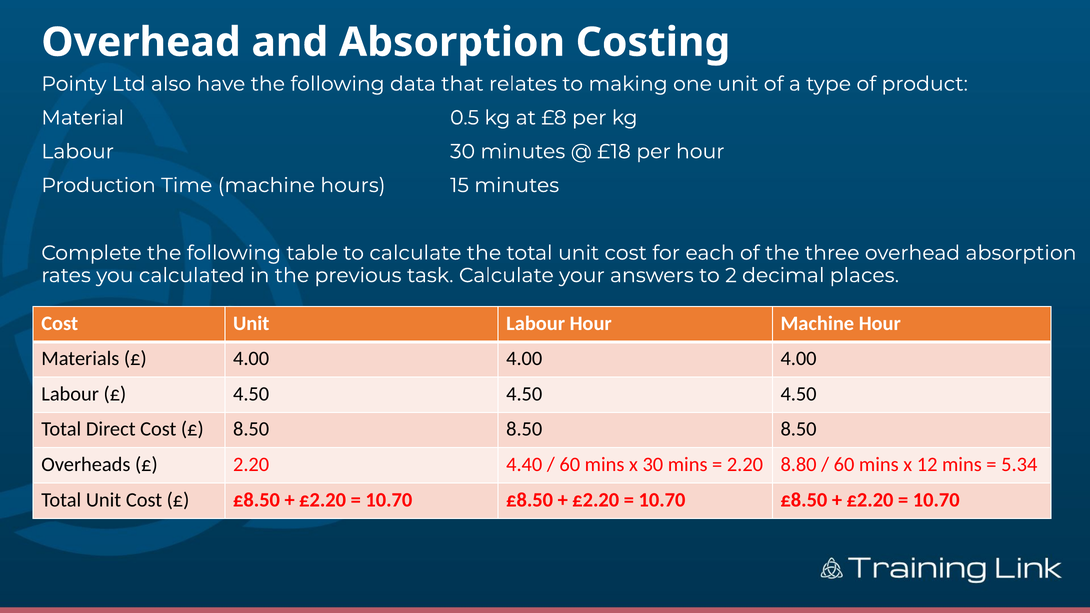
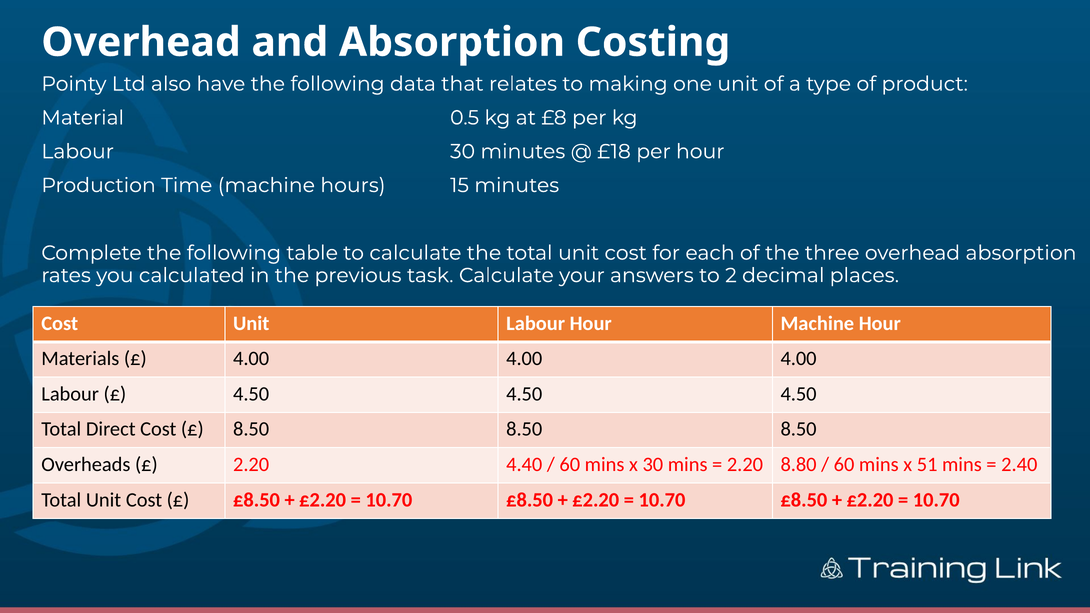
12: 12 -> 51
5.34: 5.34 -> 2.40
